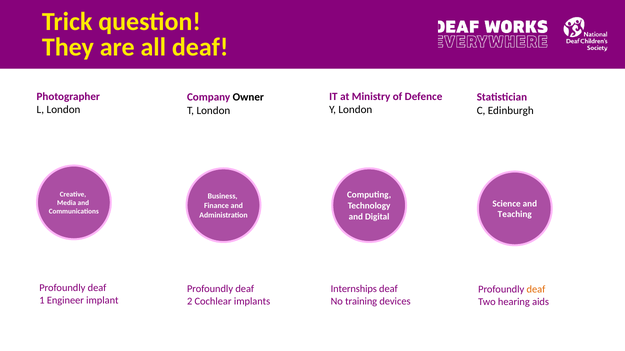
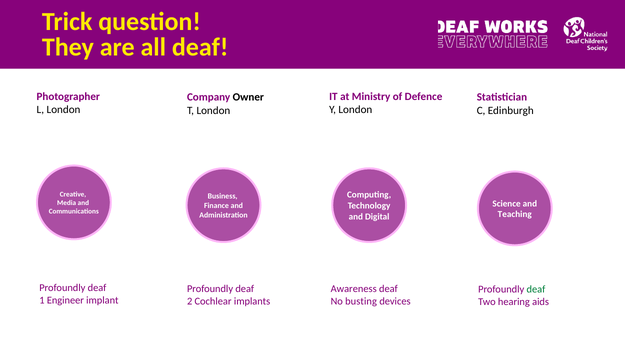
Internships: Internships -> Awareness
deaf at (536, 290) colour: orange -> green
training: training -> busting
